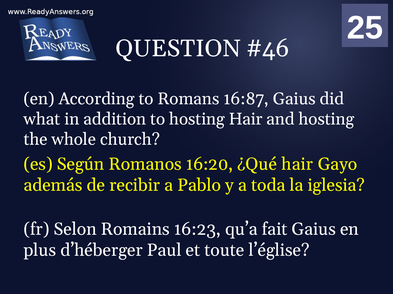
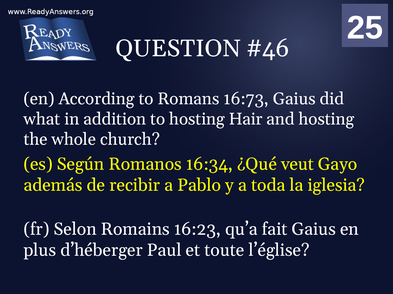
16:87: 16:87 -> 16:73
16:20: 16:20 -> 16:34
¿Qué hair: hair -> veut
